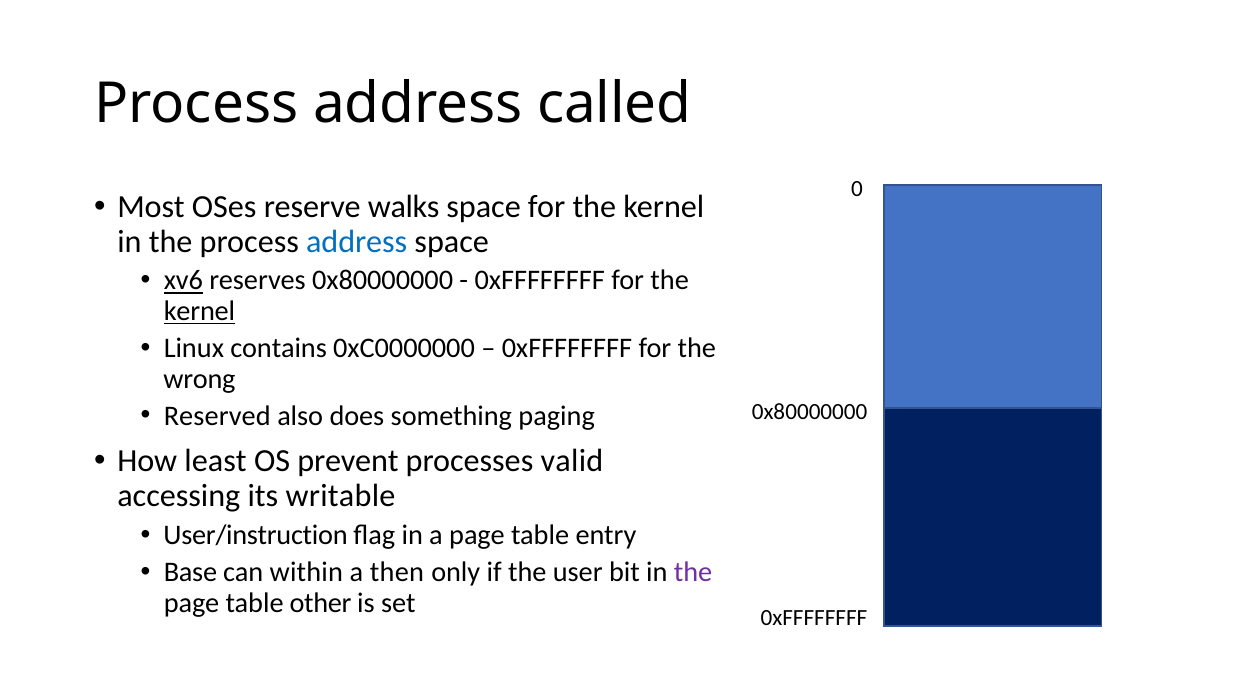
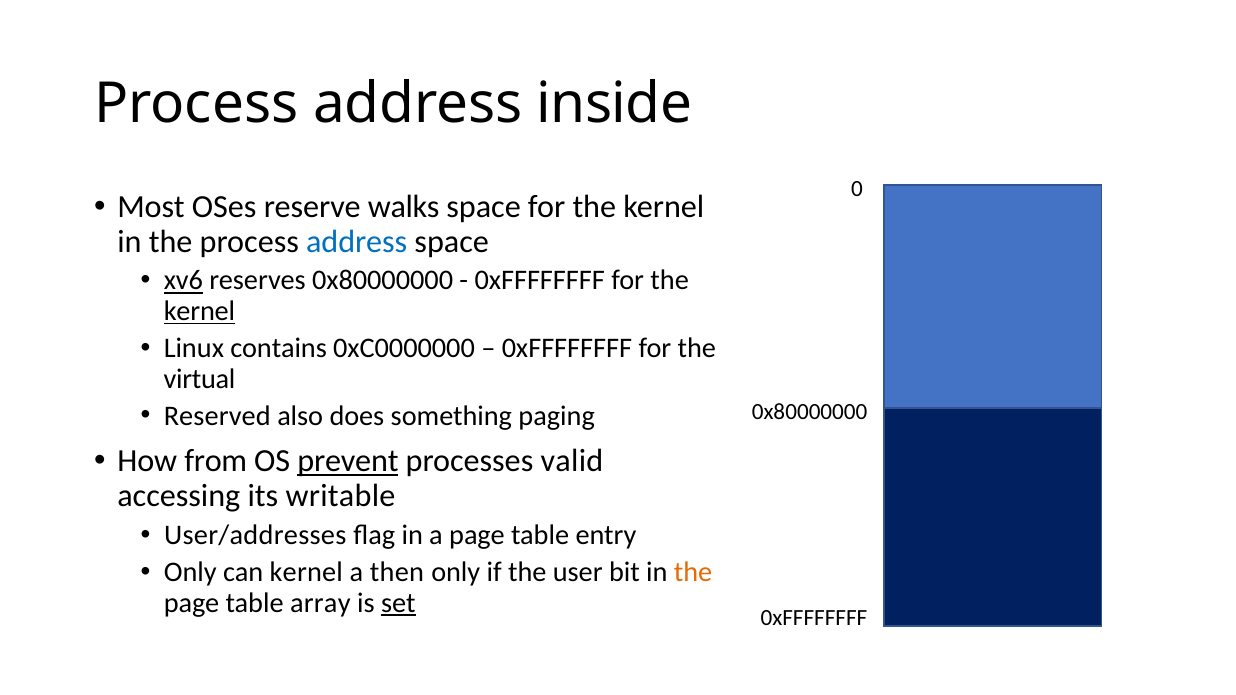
called: called -> inside
wrong: wrong -> virtual
least: least -> from
prevent underline: none -> present
User/instruction: User/instruction -> User/addresses
Base at (190, 572): Base -> Only
can within: within -> kernel
the at (693, 572) colour: purple -> orange
other: other -> array
set underline: none -> present
